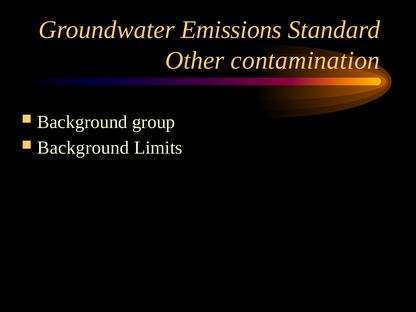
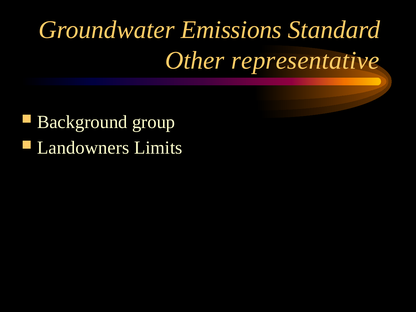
contamination: contamination -> representative
Background at (83, 148): Background -> Landowners
